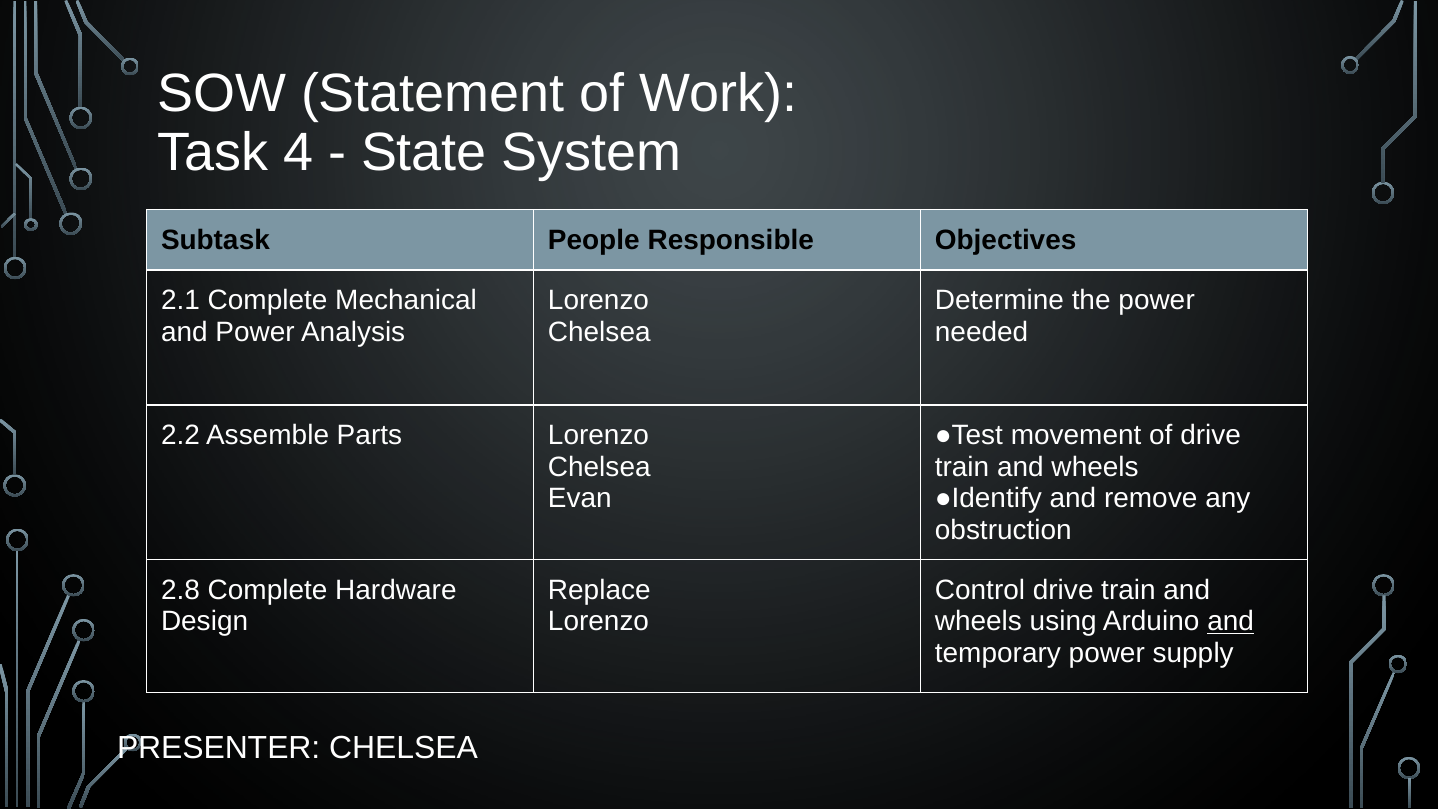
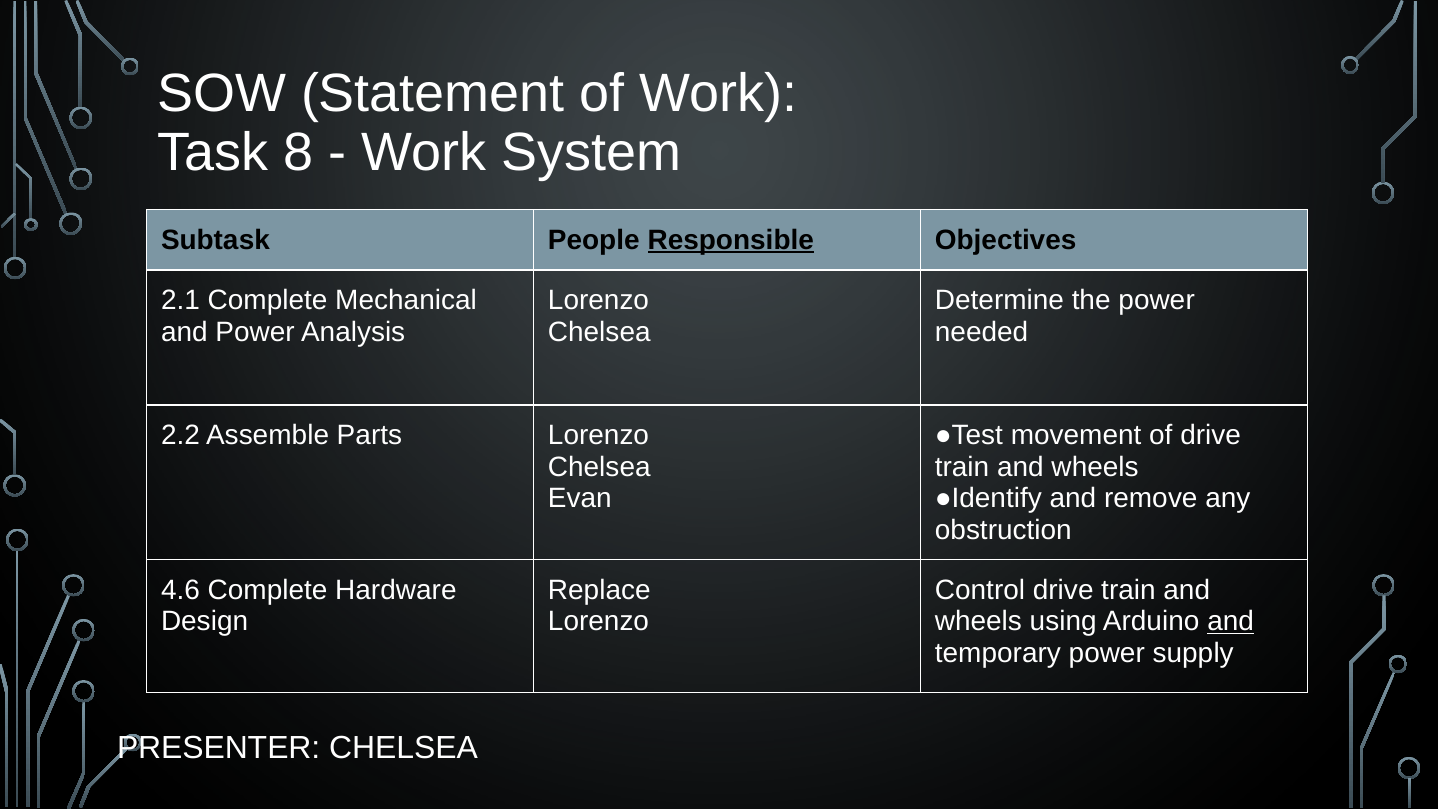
4: 4 -> 8
State at (424, 152): State -> Work
Responsible underline: none -> present
2.8: 2.8 -> 4.6
